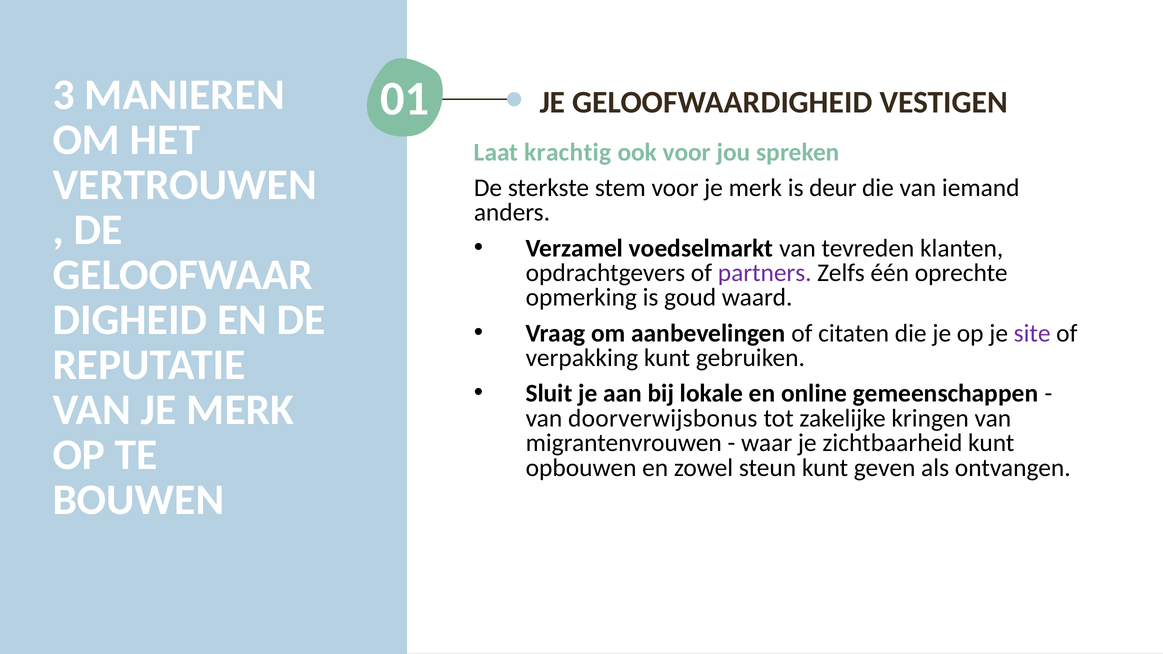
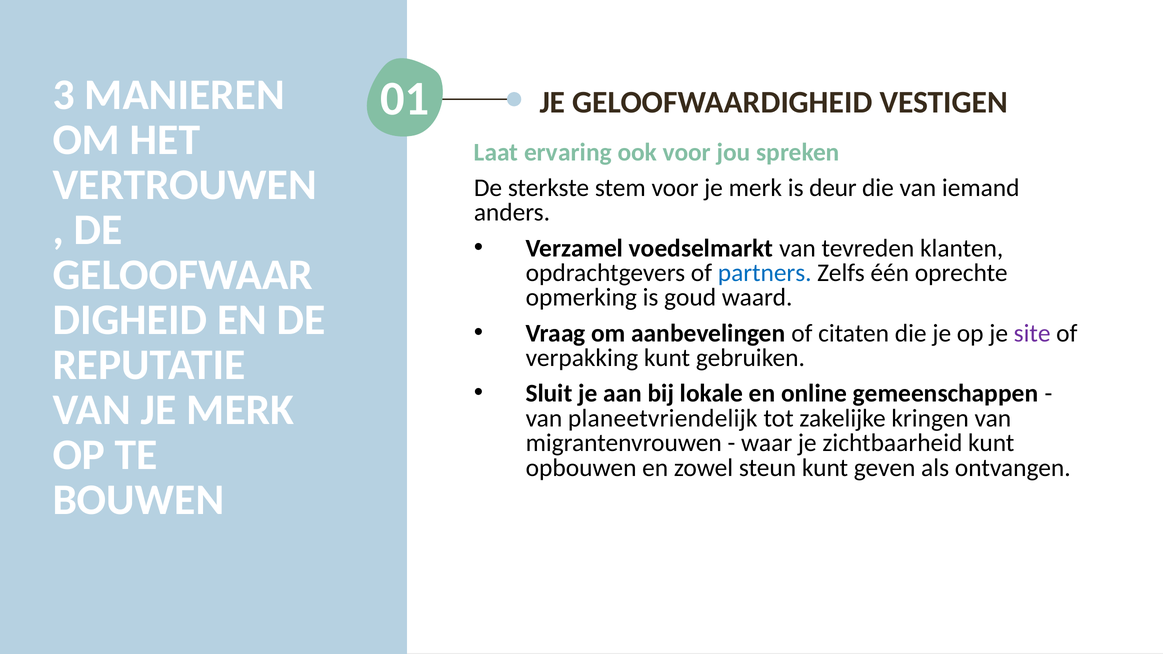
krachtig: krachtig -> ervaring
partners colour: purple -> blue
doorverwijsbonus: doorverwijsbonus -> planeetvriendelijk
